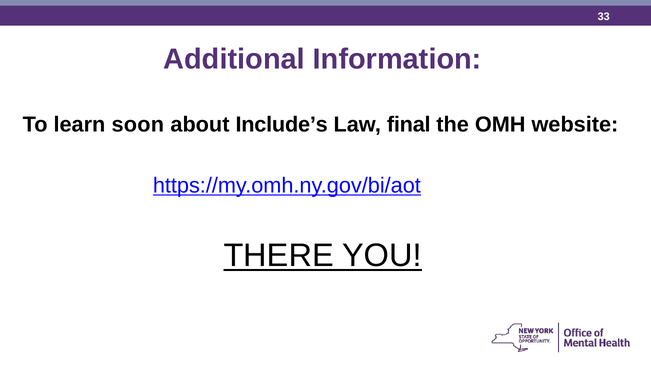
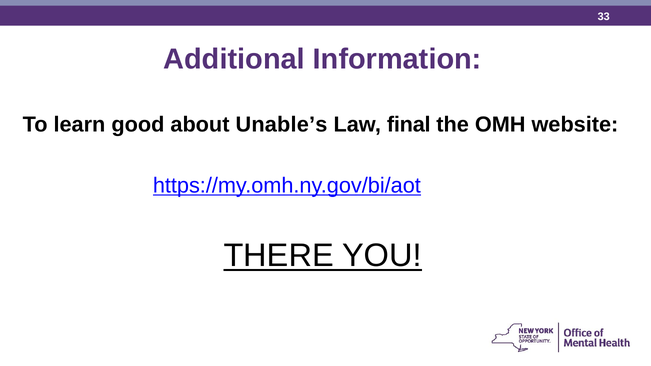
soon: soon -> good
Include’s: Include’s -> Unable’s
